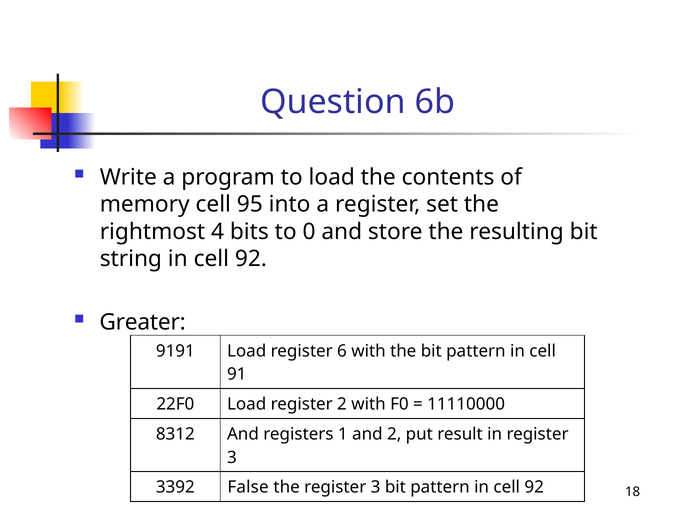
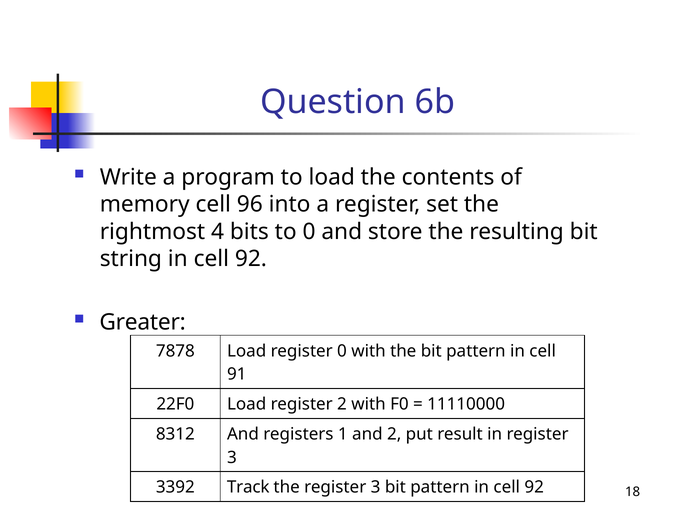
95: 95 -> 96
9191: 9191 -> 7878
register 6: 6 -> 0
False: False -> Track
